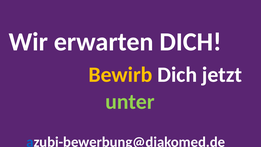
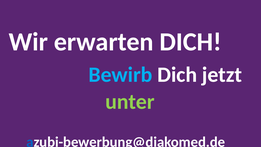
Bewirb colour: yellow -> light blue
